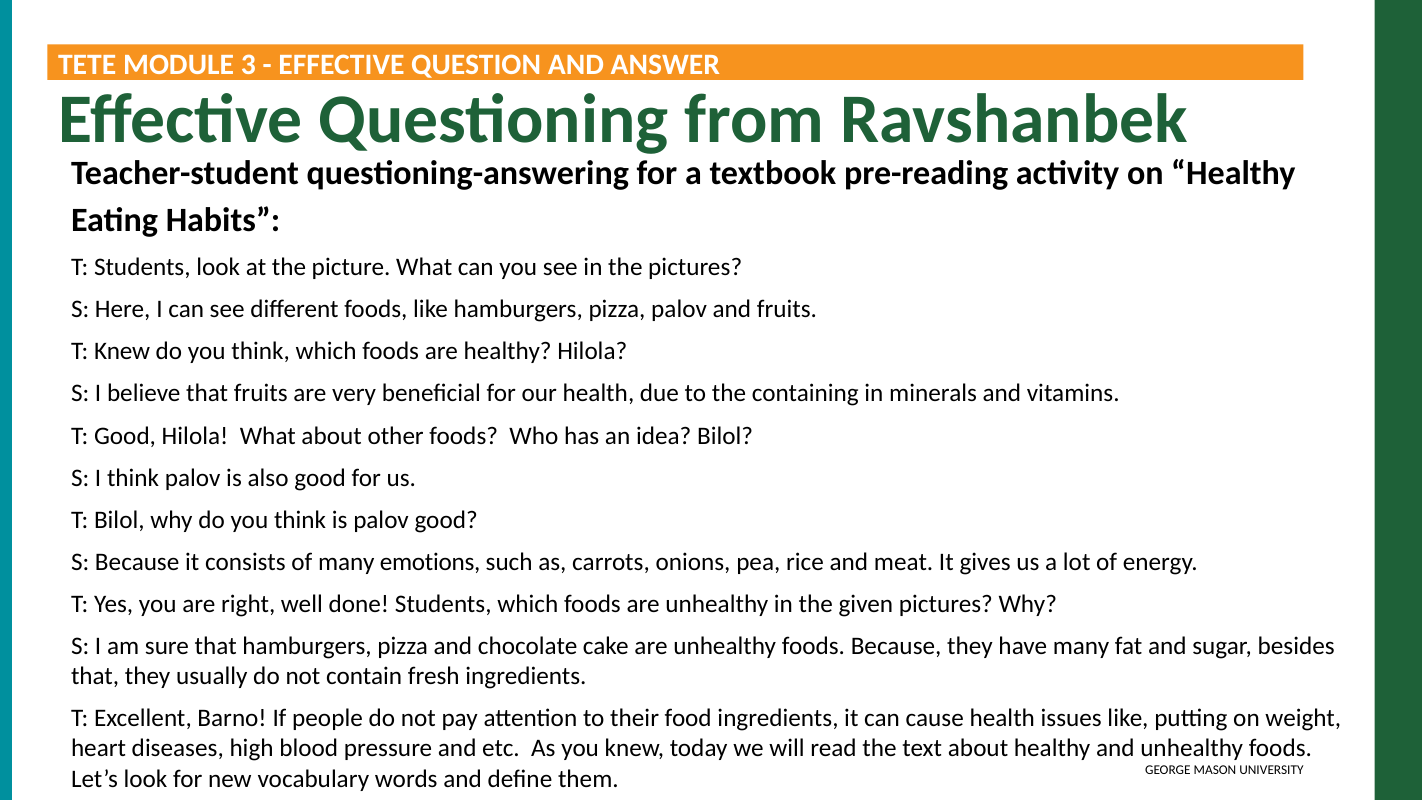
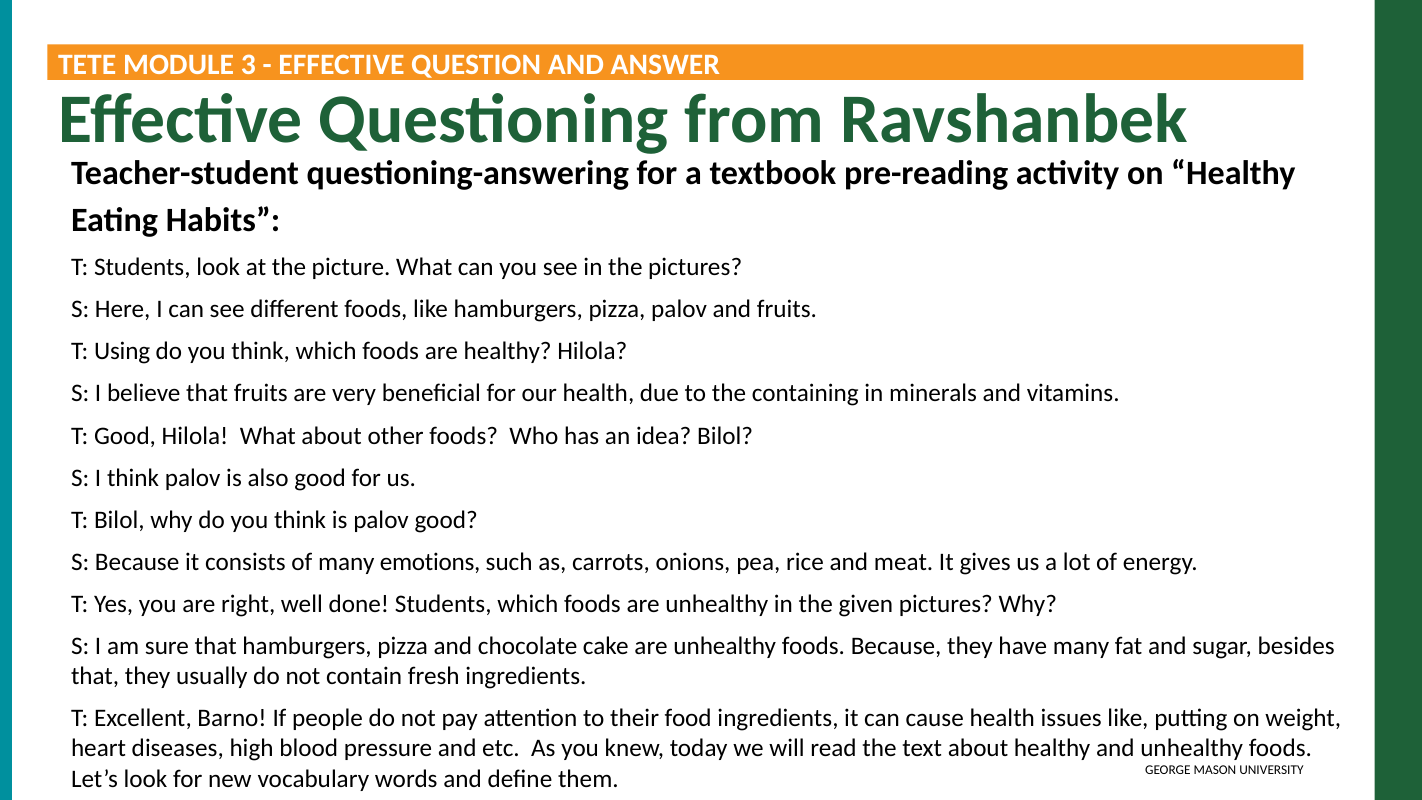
T Knew: Knew -> Using
